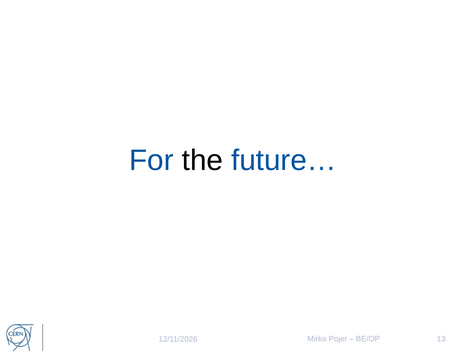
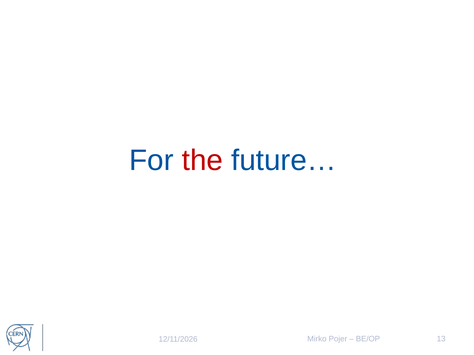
the colour: black -> red
